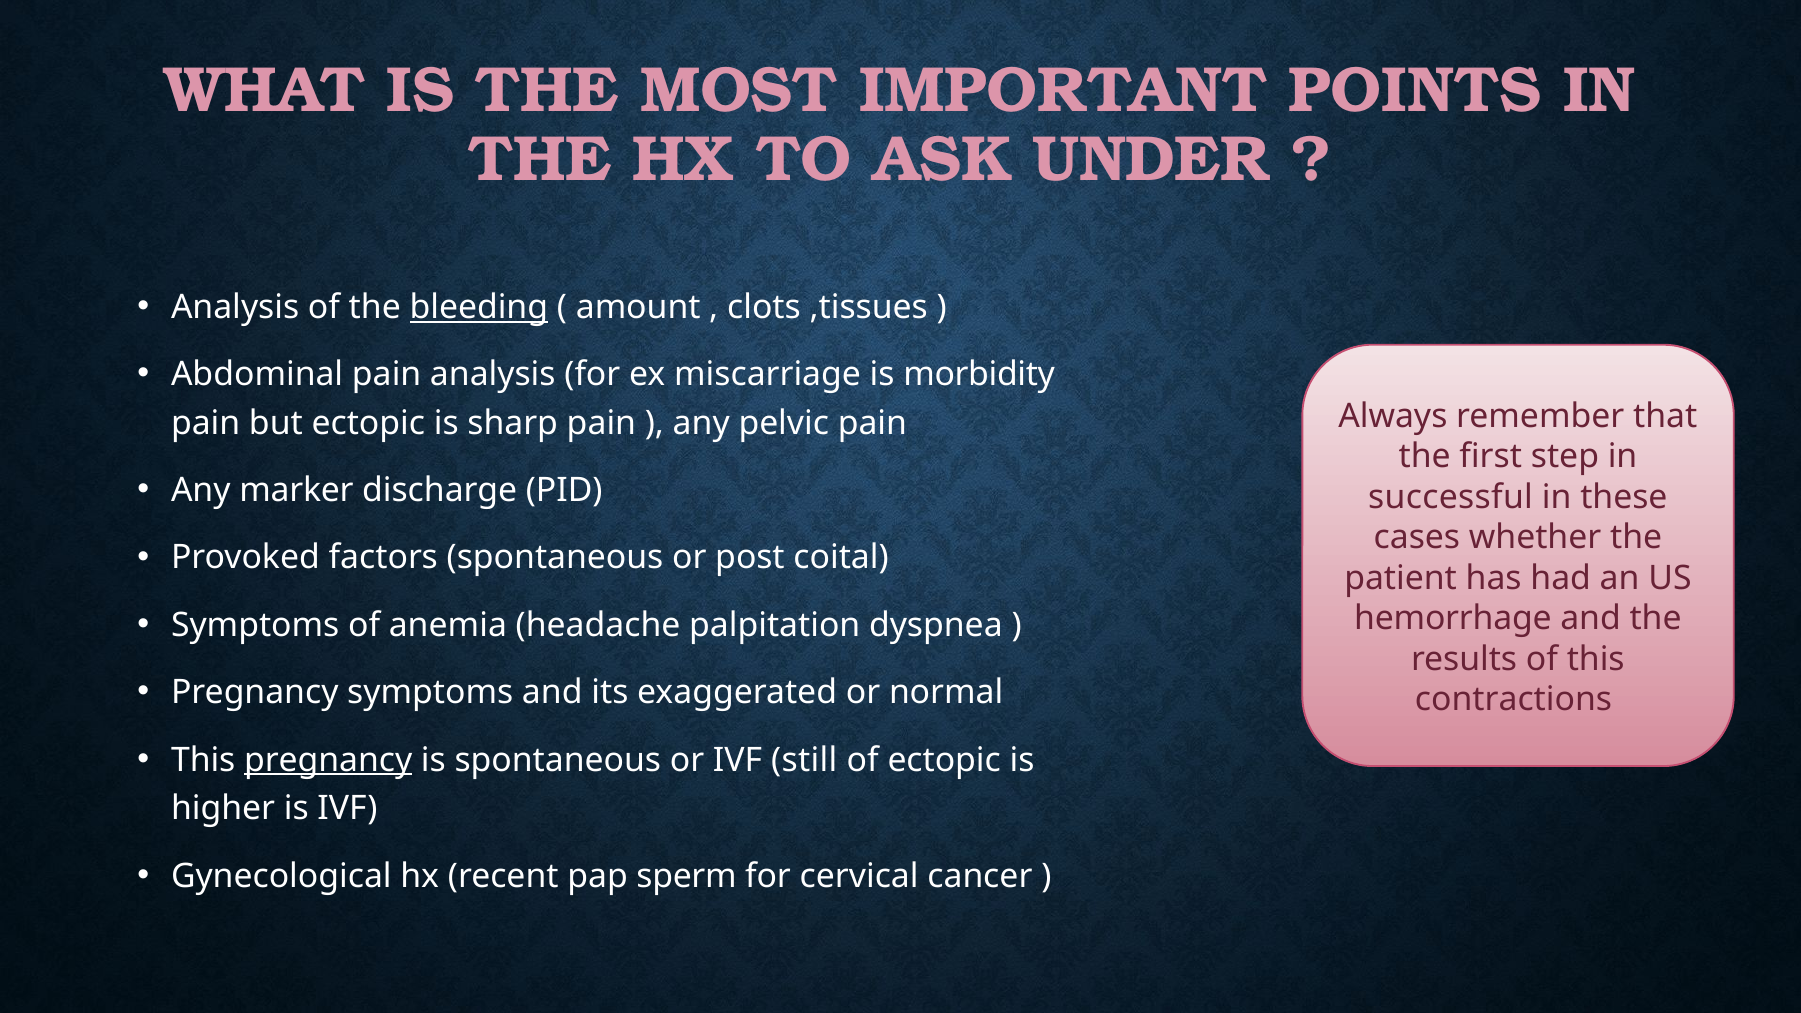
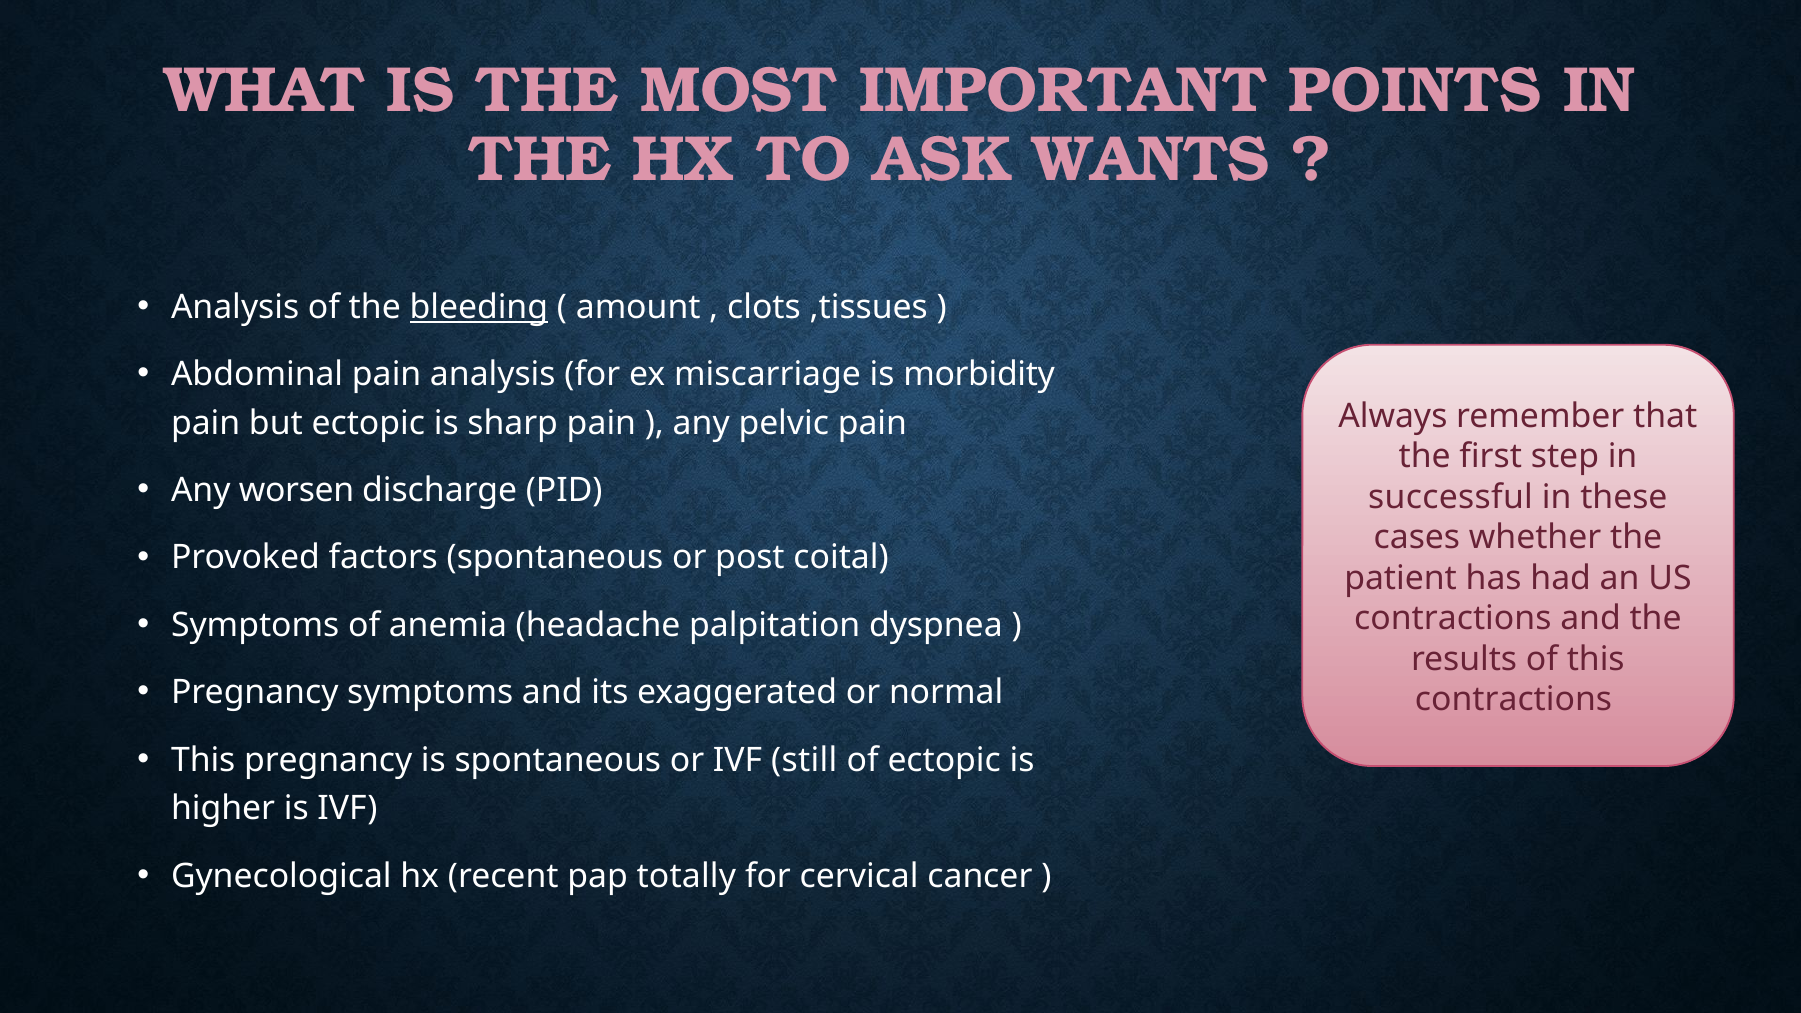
UNDER: UNDER -> WANTS
marker: marker -> worsen
hemorrhage at (1453, 619): hemorrhage -> contractions
pregnancy at (328, 760) underline: present -> none
sperm: sperm -> totally
